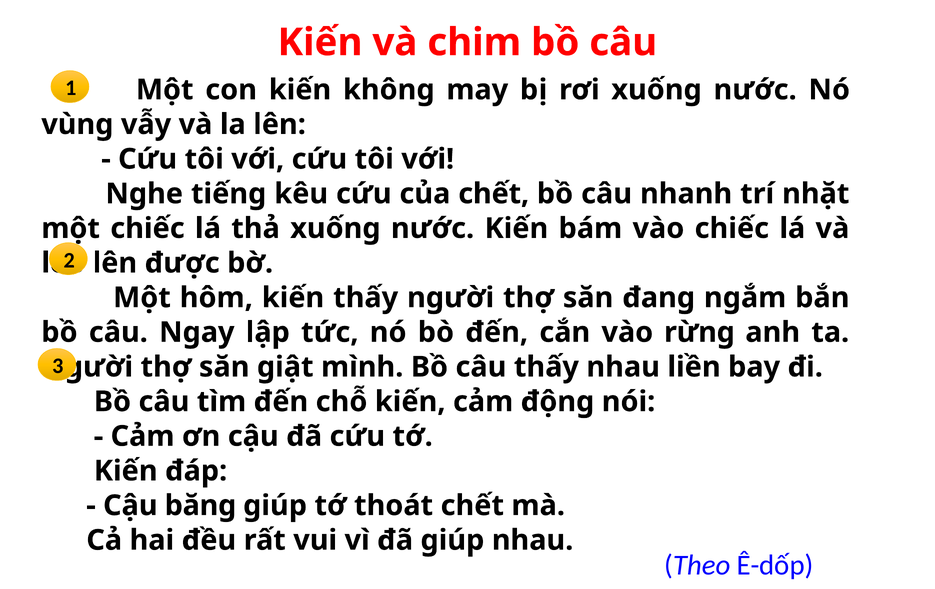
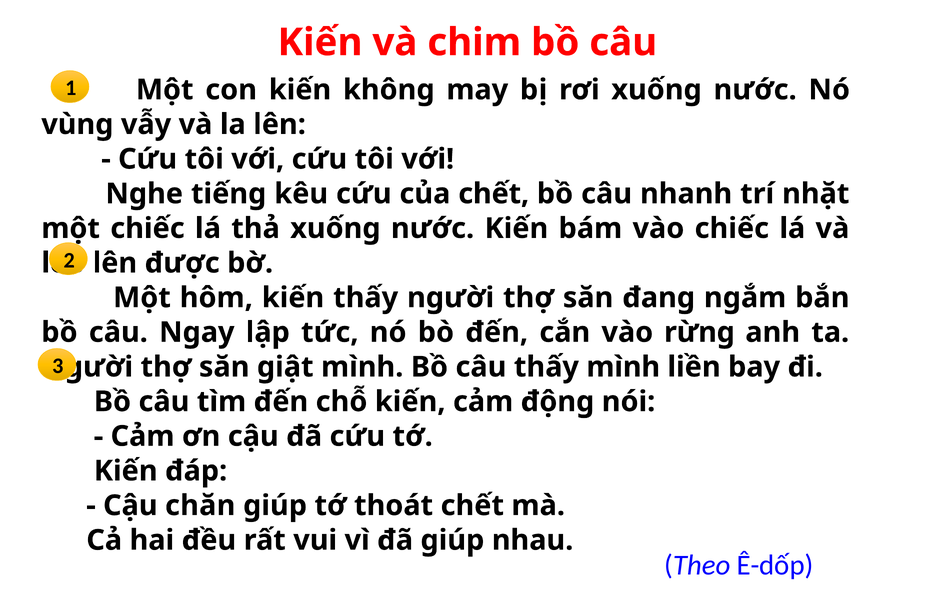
thấy nhau: nhau -> mình
băng: băng -> chăn
